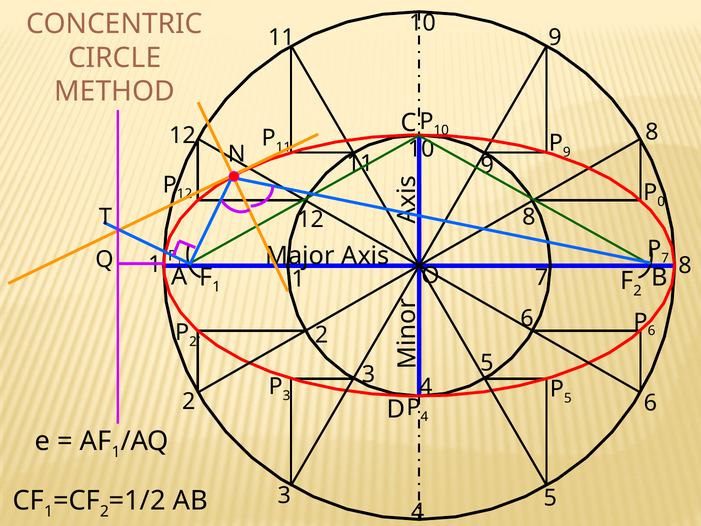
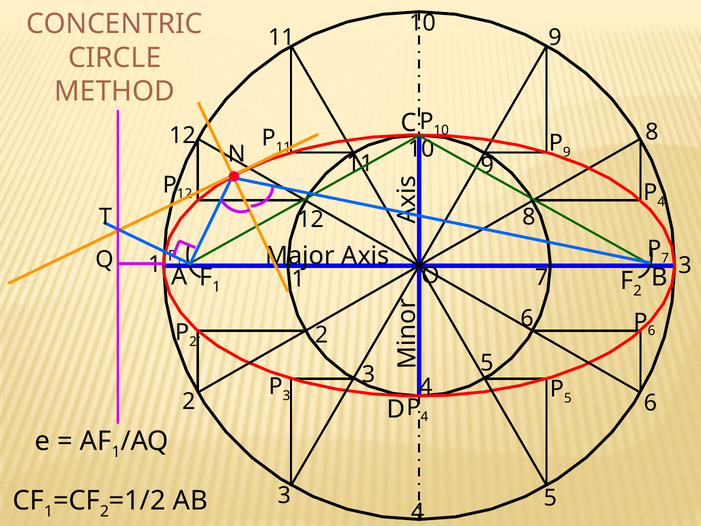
0 at (661, 202): 0 -> 4
8 at (685, 265): 8 -> 3
